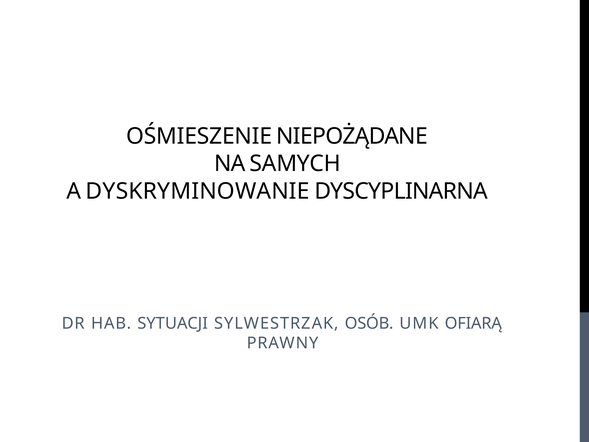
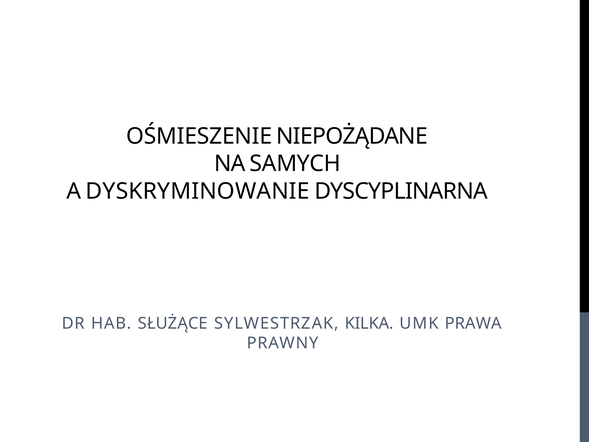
SYTUACJI: SYTUACJI -> SŁUŻĄCE
OSÓB: OSÓB -> KILKA
OFIARĄ: OFIARĄ -> PRAWA
